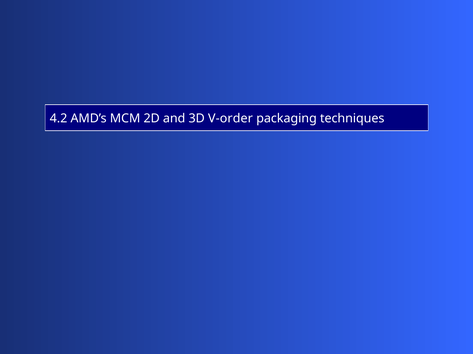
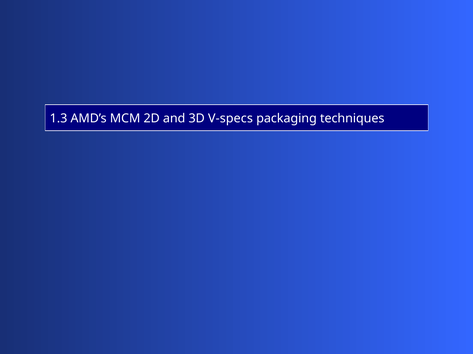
4.2: 4.2 -> 1.3
V-order: V-order -> V-specs
